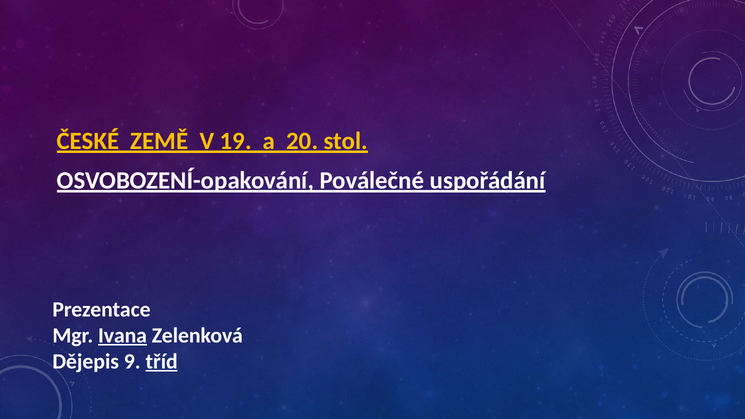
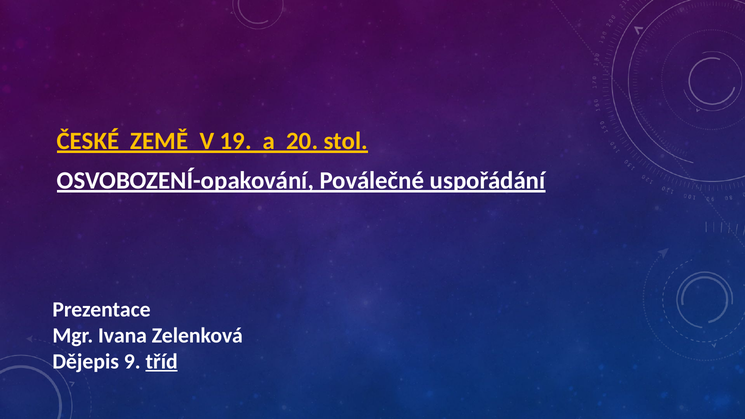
Ivana underline: present -> none
